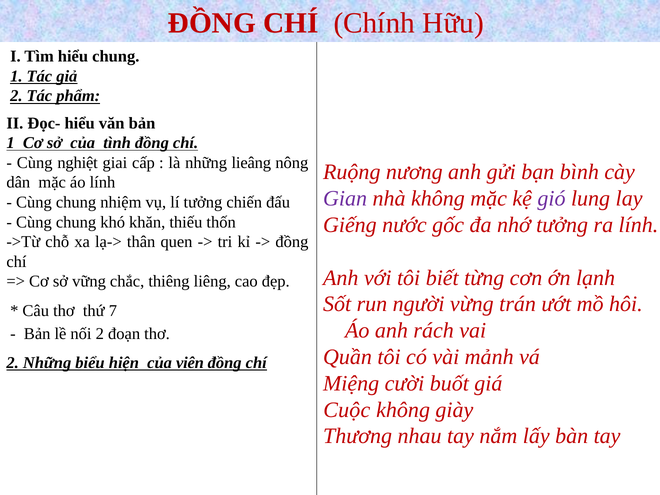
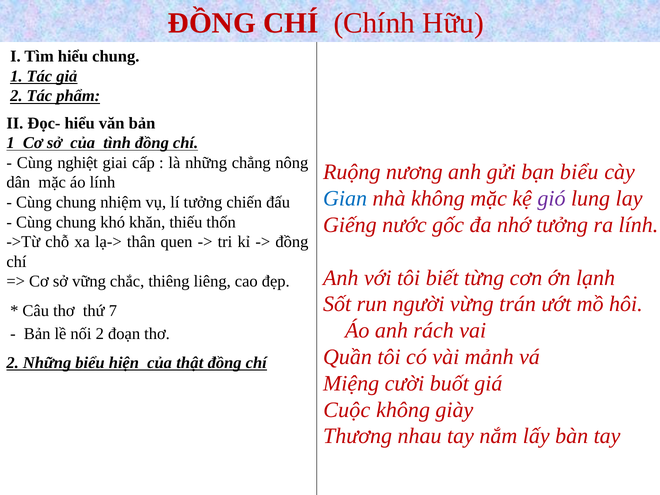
lieâng: lieâng -> chẳng
bạn bình: bình -> biểu
Gian colour: purple -> blue
viên: viên -> thật
